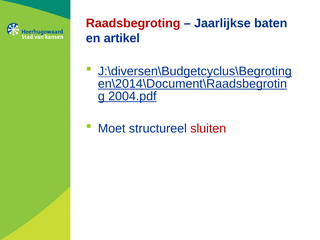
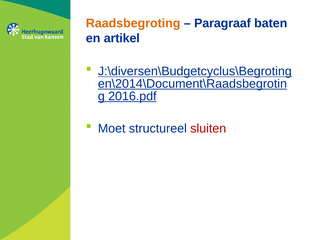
Raadsbegroting colour: red -> orange
Jaarlijkse: Jaarlijkse -> Paragraaf
2004.pdf: 2004.pdf -> 2016.pdf
